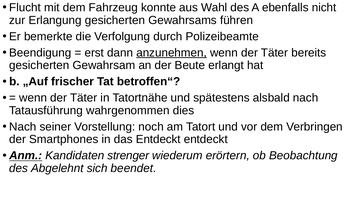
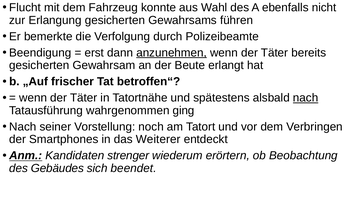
nach at (306, 98) underline: none -> present
dies: dies -> ging
das Entdeckt: Entdeckt -> Weiterer
Abgelehnt: Abgelehnt -> Gebäudes
